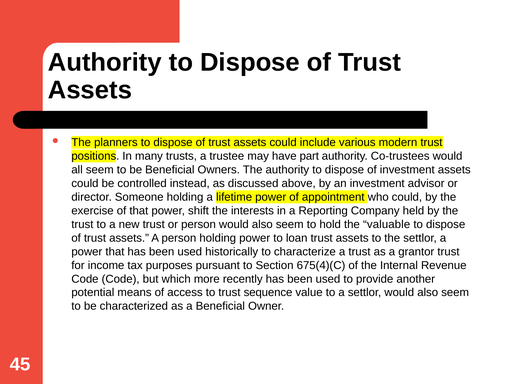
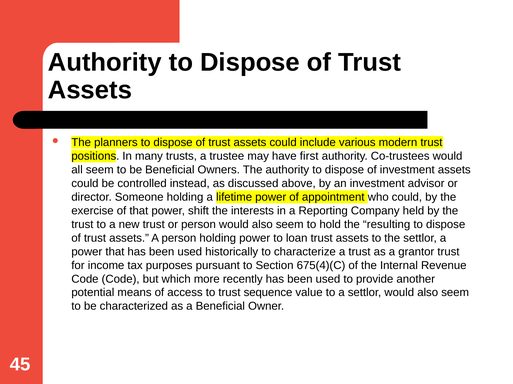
part: part -> first
valuable: valuable -> resulting
